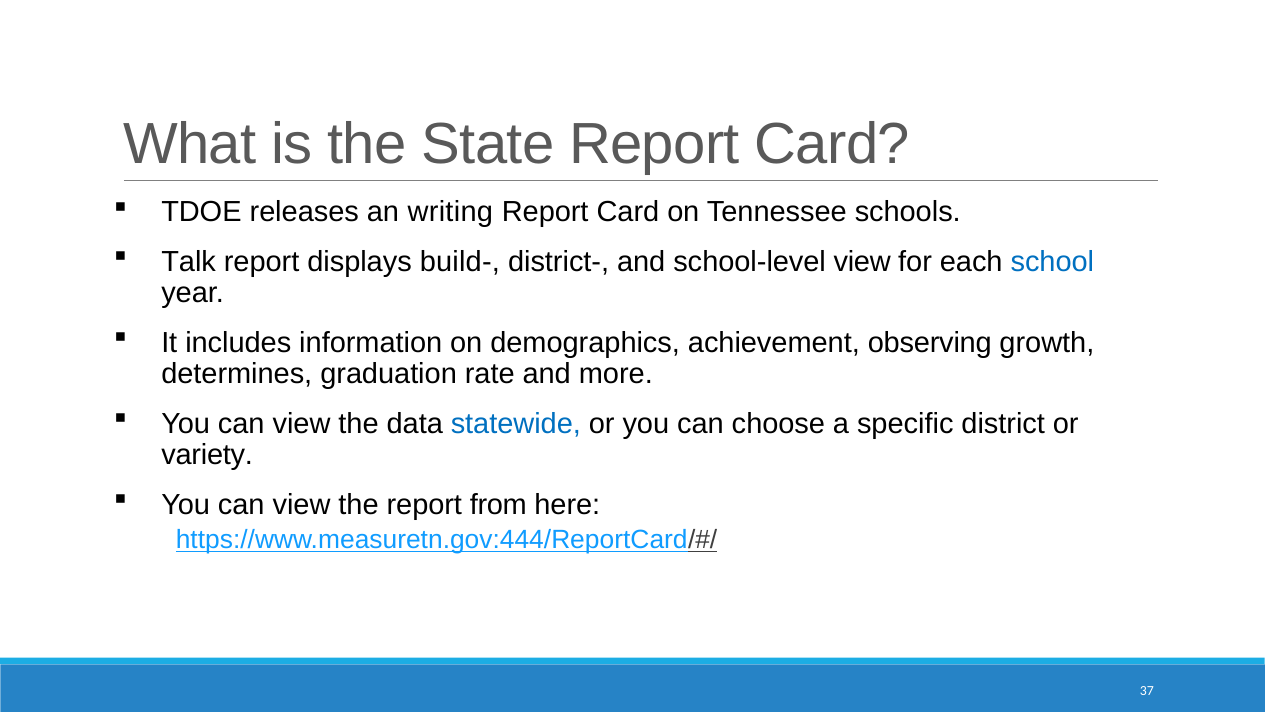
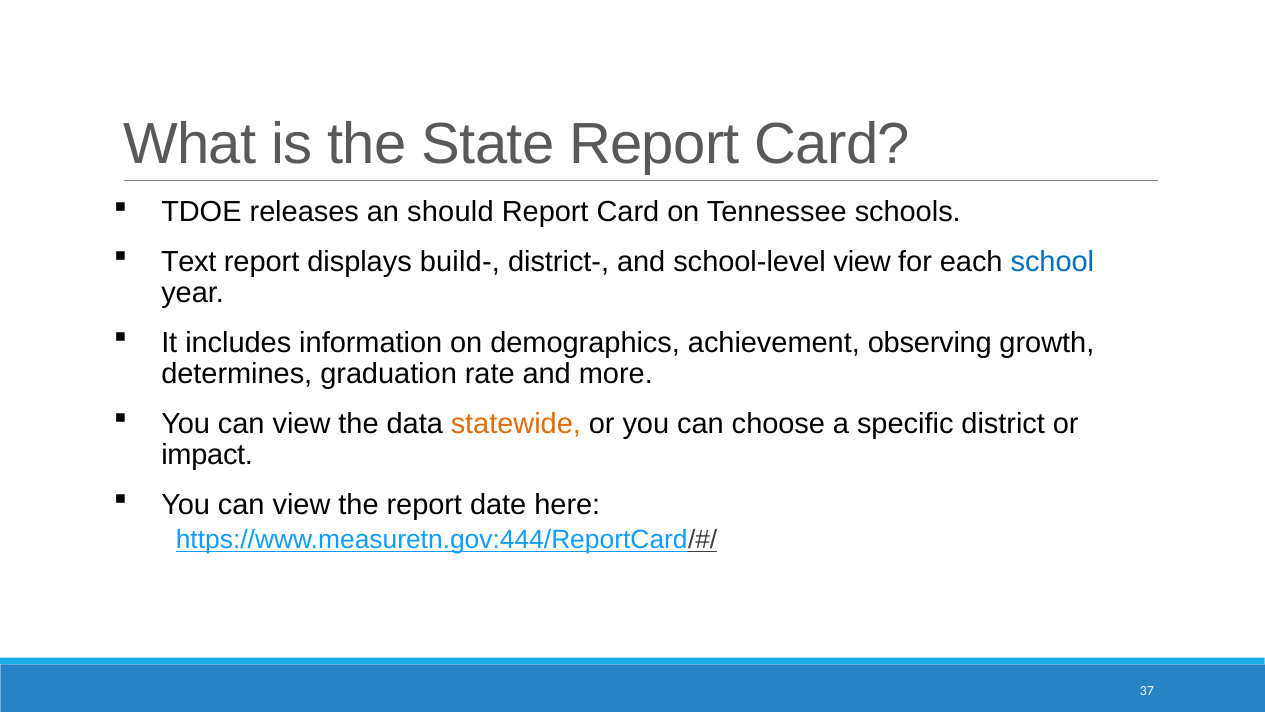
writing: writing -> should
Talk: Talk -> Text
statewide colour: blue -> orange
variety: variety -> impact
from: from -> date
